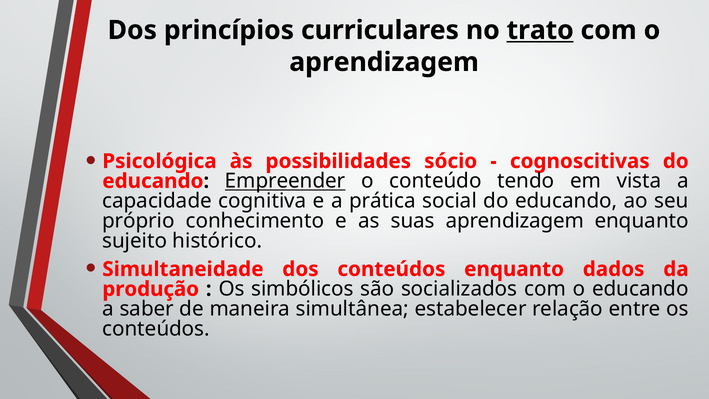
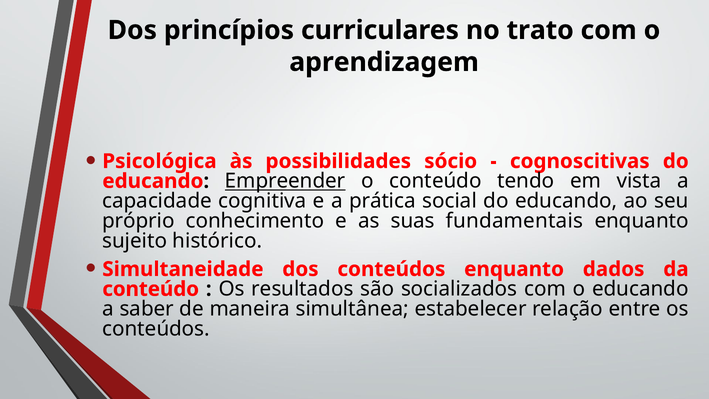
trato underline: present -> none
suas aprendizagem: aprendizagem -> fundamentais
produção at (151, 289): produção -> conteúdo
simbólicos: simbólicos -> resultados
